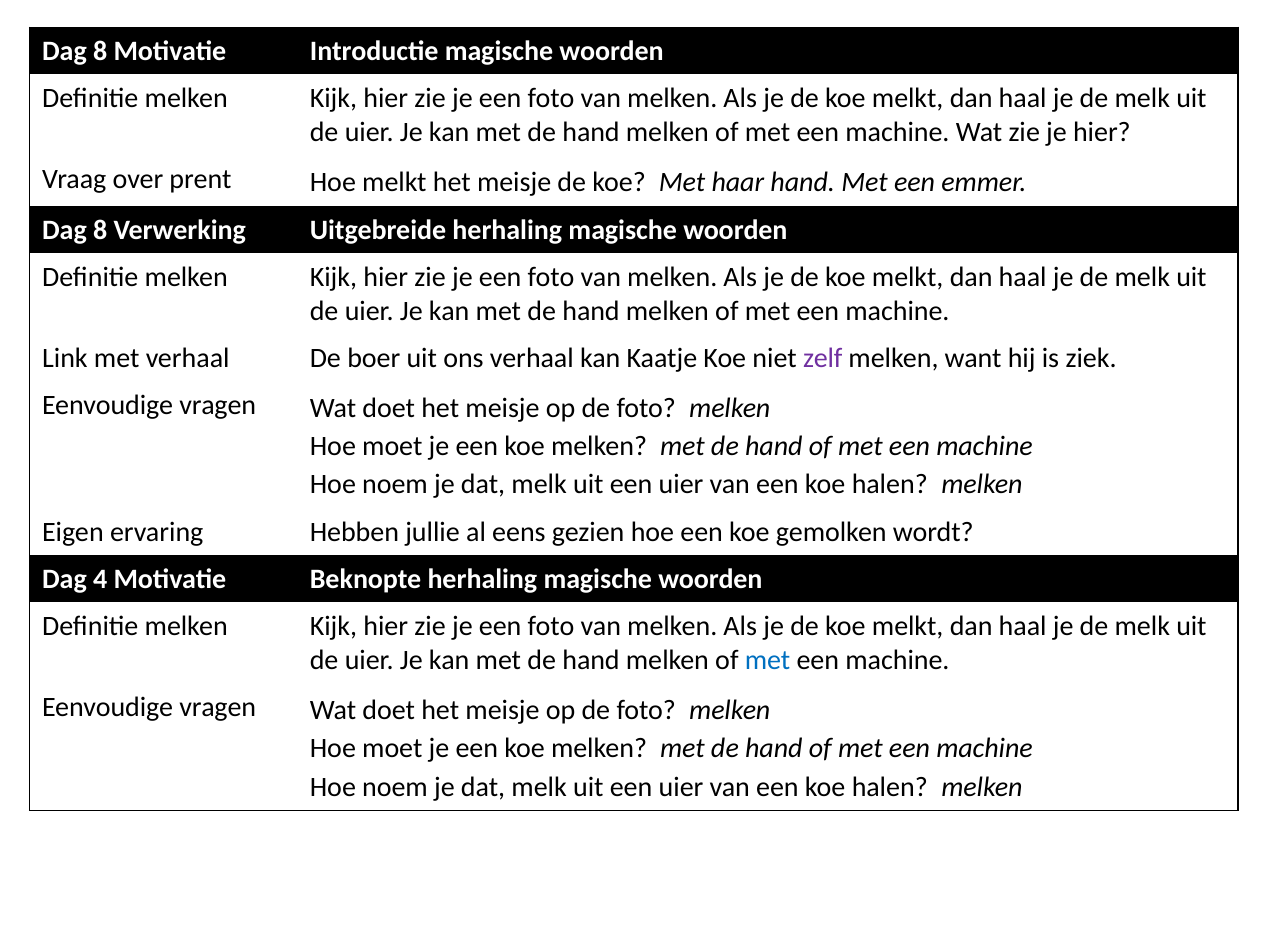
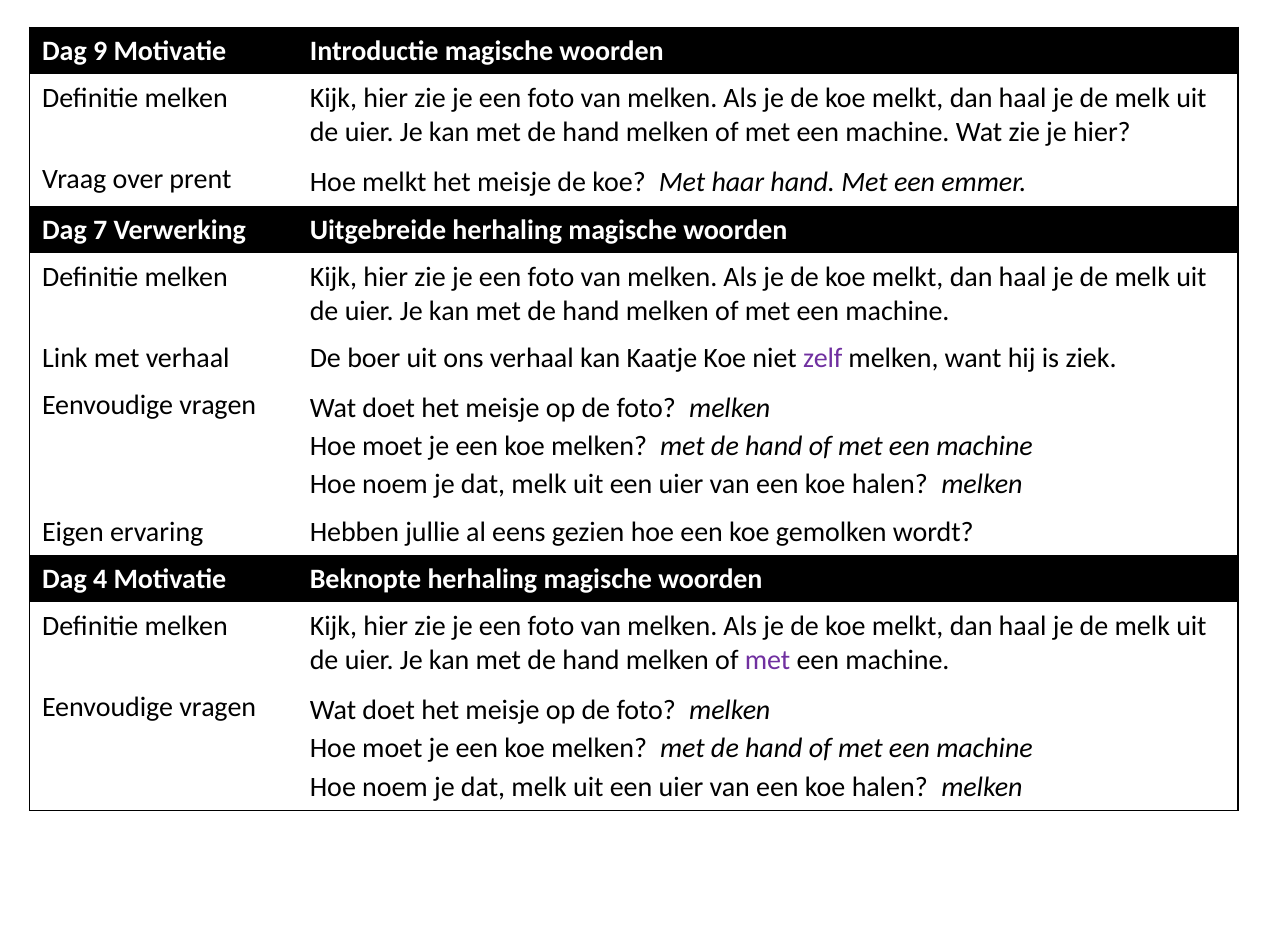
8 at (100, 51): 8 -> 9
8 at (100, 230): 8 -> 7
met at (768, 660) colour: blue -> purple
